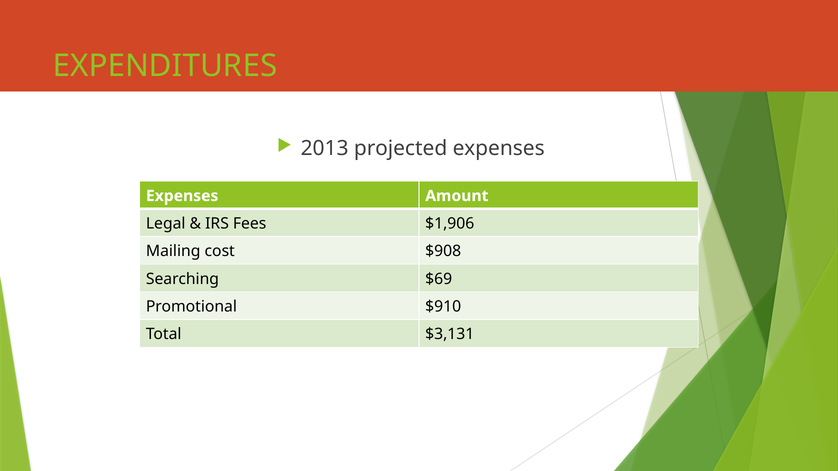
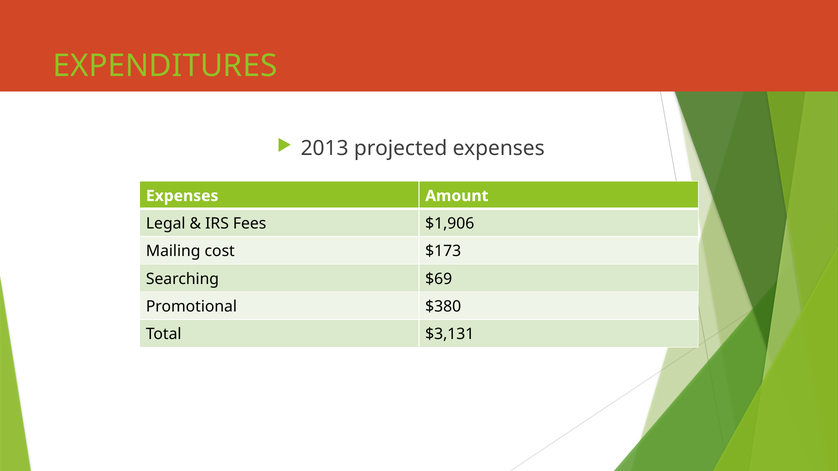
$908: $908 -> $173
$910: $910 -> $380
